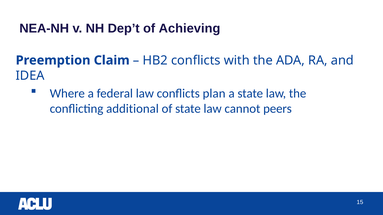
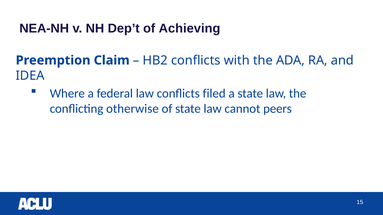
plan: plan -> filed
additional: additional -> otherwise
